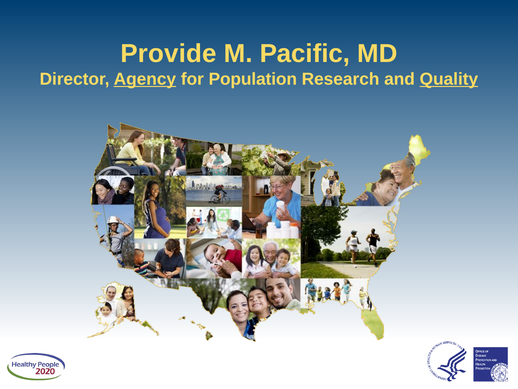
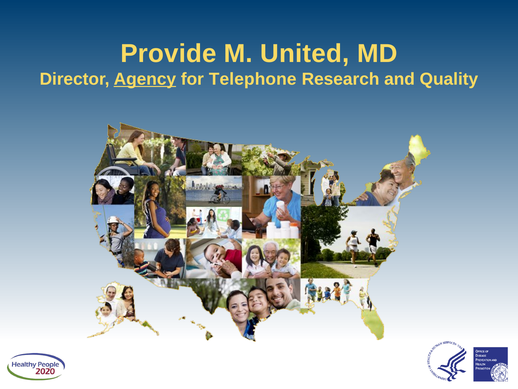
Pacific: Pacific -> United
Population: Population -> Telephone
Quality underline: present -> none
